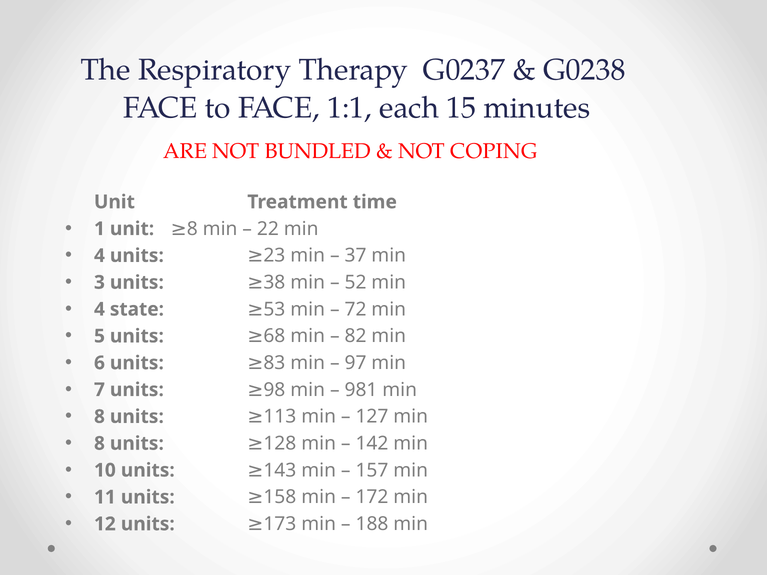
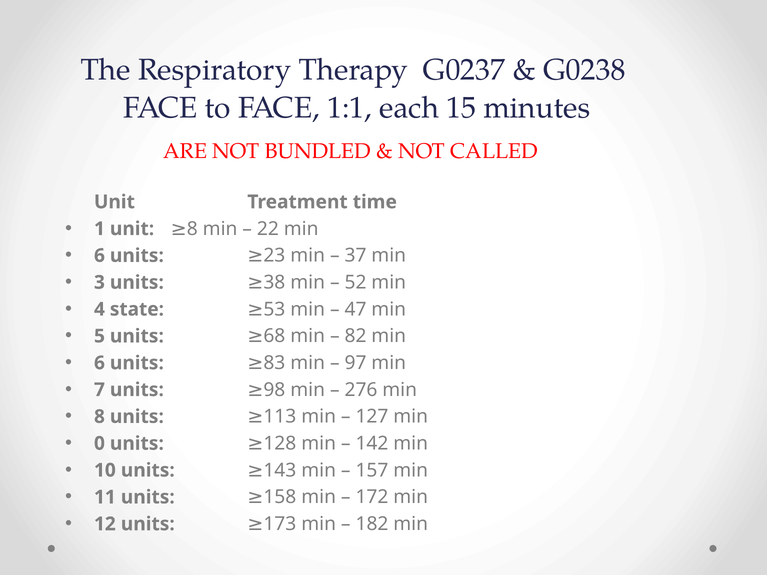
COPING: COPING -> CALLED
4 at (99, 256): 4 -> 6
72: 72 -> 47
981: 981 -> 276
8 at (99, 444): 8 -> 0
188: 188 -> 182
